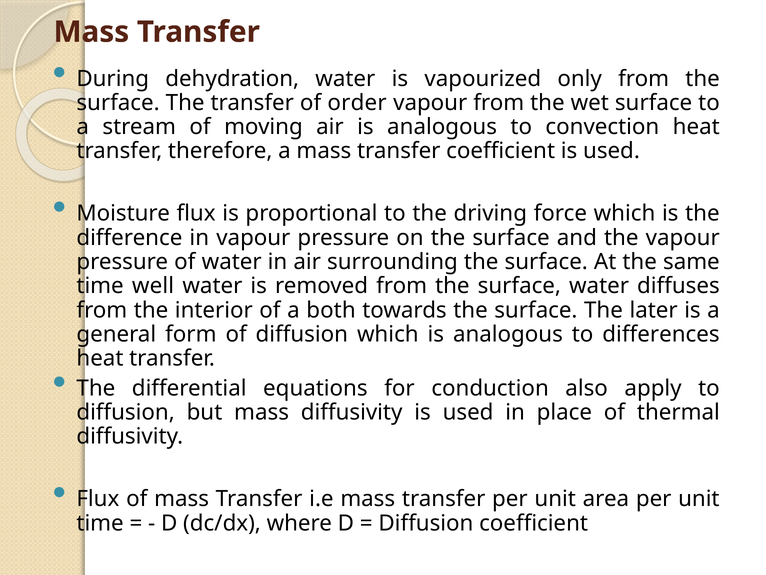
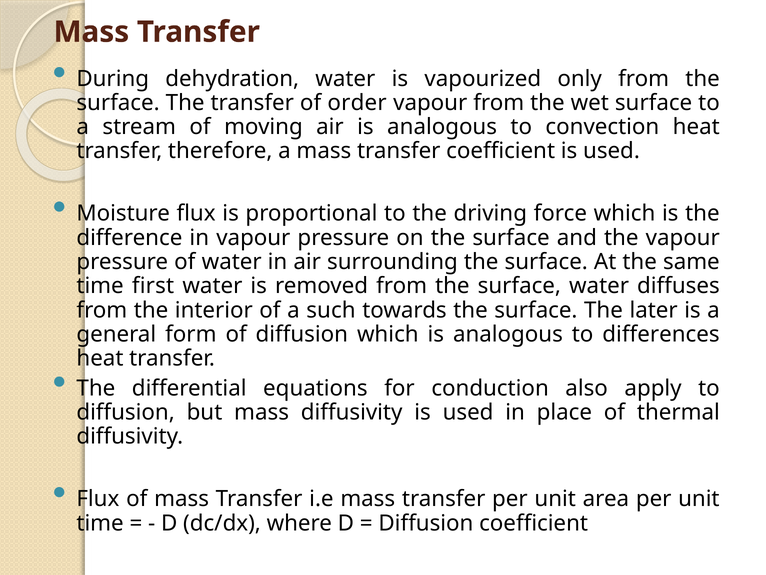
well: well -> first
both: both -> such
